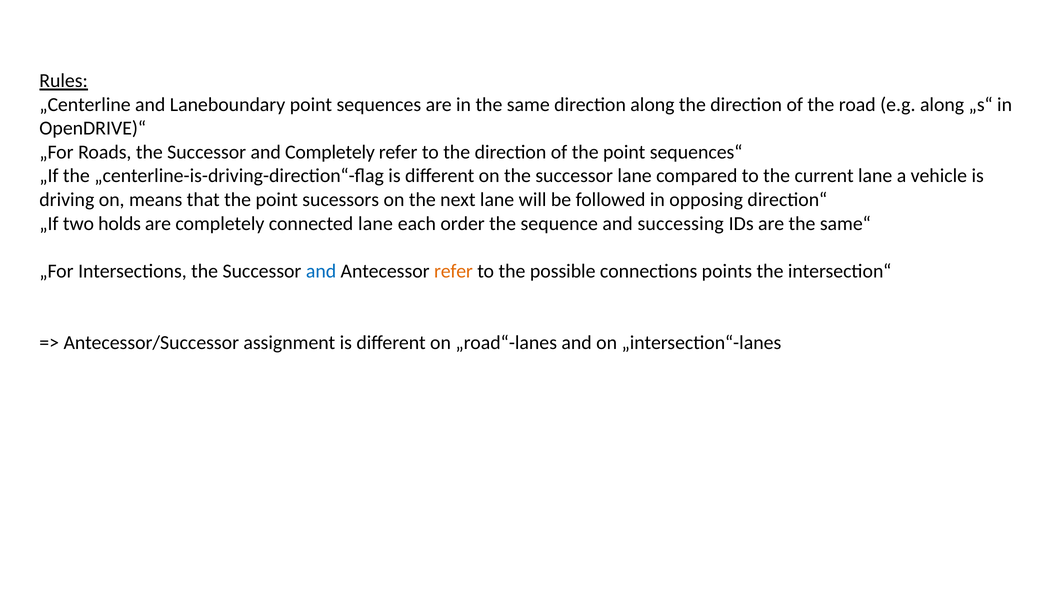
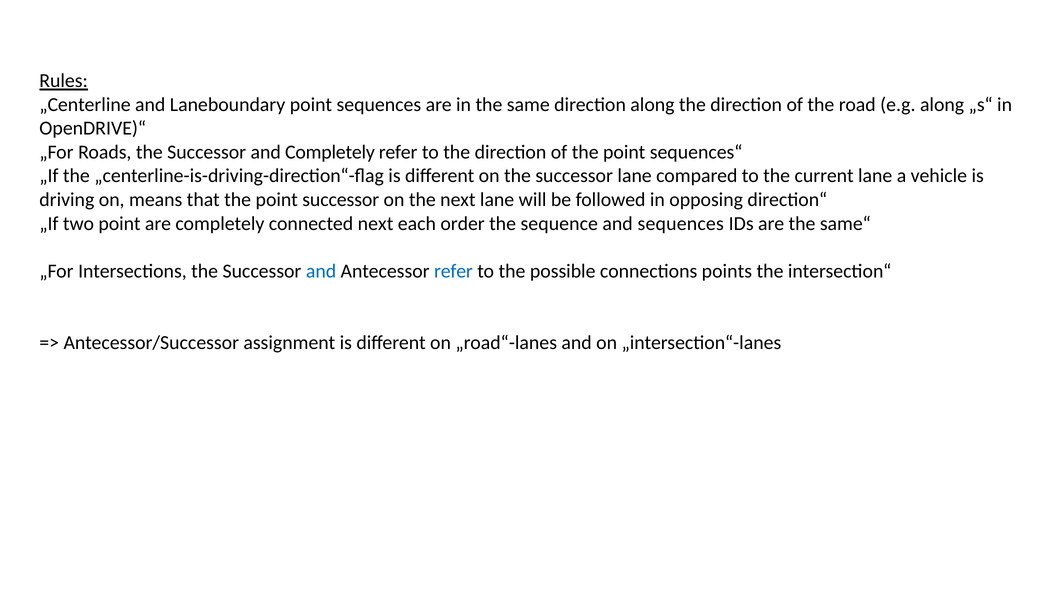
point sucessors: sucessors -> successor
two holds: holds -> point
connected lane: lane -> next
and successing: successing -> sequences
refer at (453, 271) colour: orange -> blue
